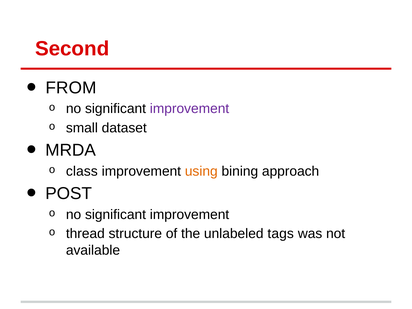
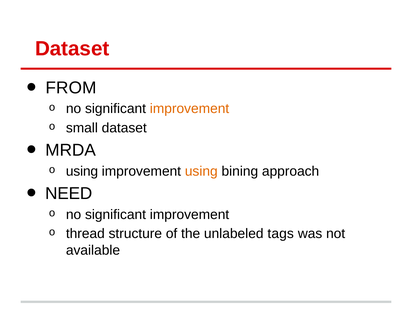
Second at (72, 49): Second -> Dataset
improvement at (190, 109) colour: purple -> orange
class at (82, 171): class -> using
POST: POST -> NEED
